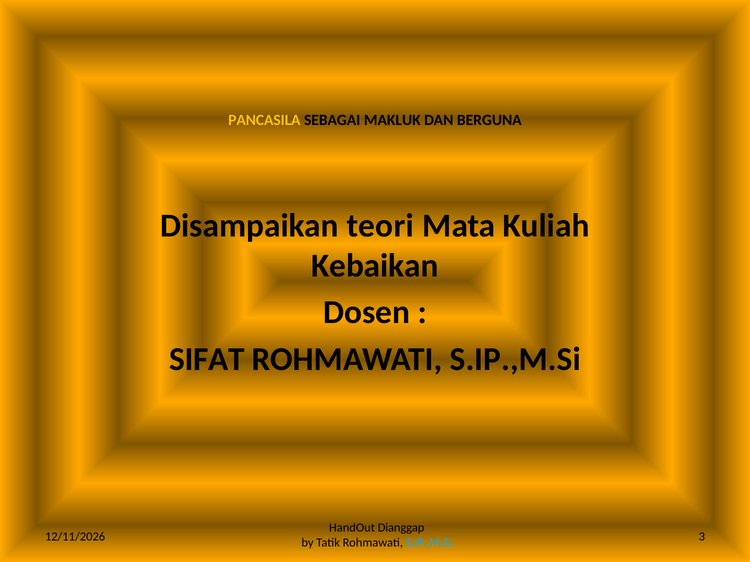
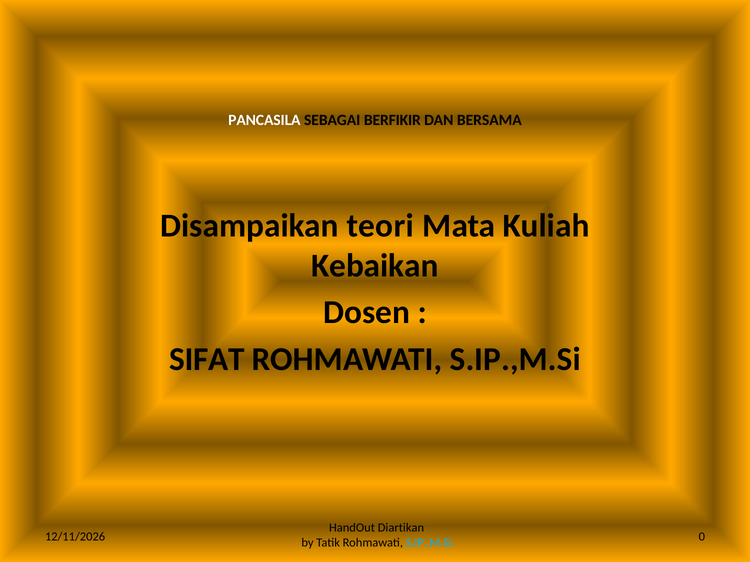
PANCASILA colour: yellow -> white
MAKLUK: MAKLUK -> BERFIKIR
BERGUNA: BERGUNA -> BERSAMA
Dianggap: Dianggap -> Diartikan
3: 3 -> 0
